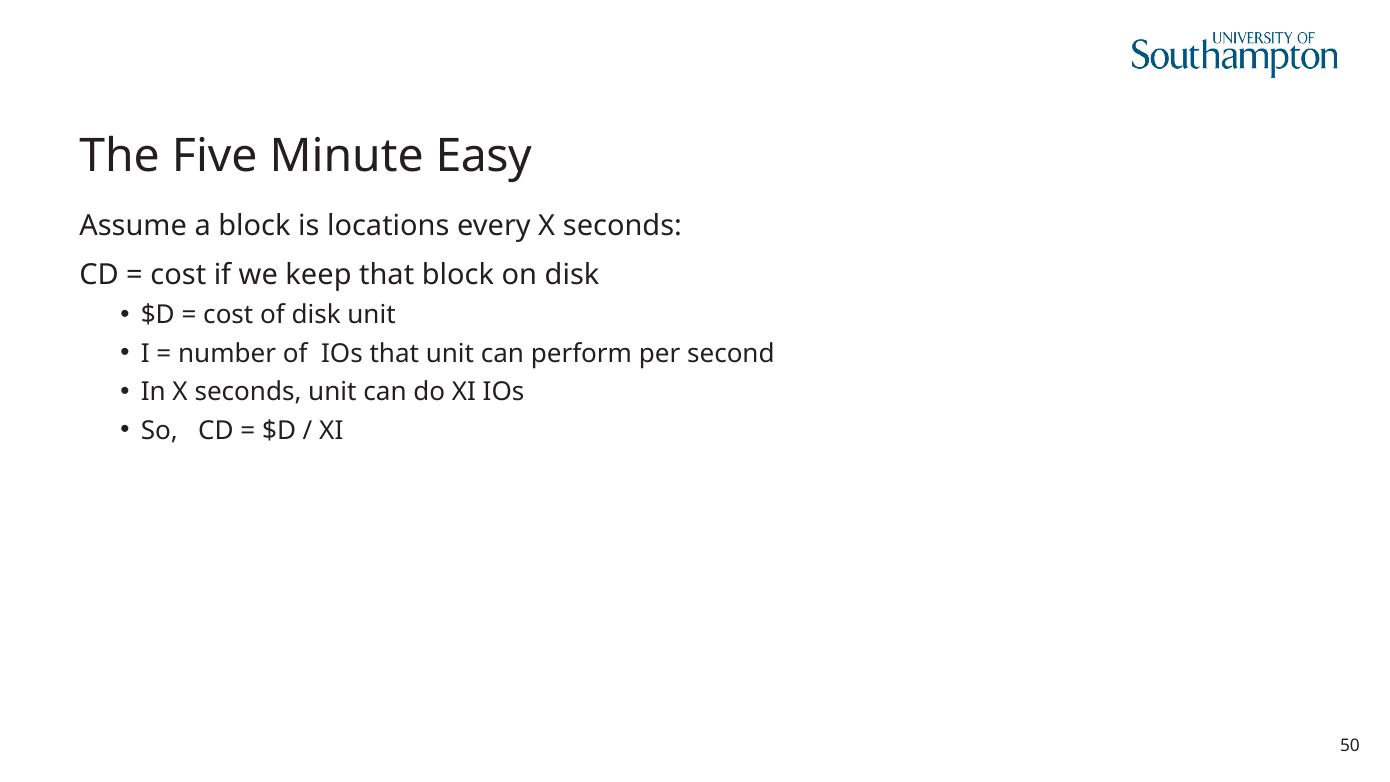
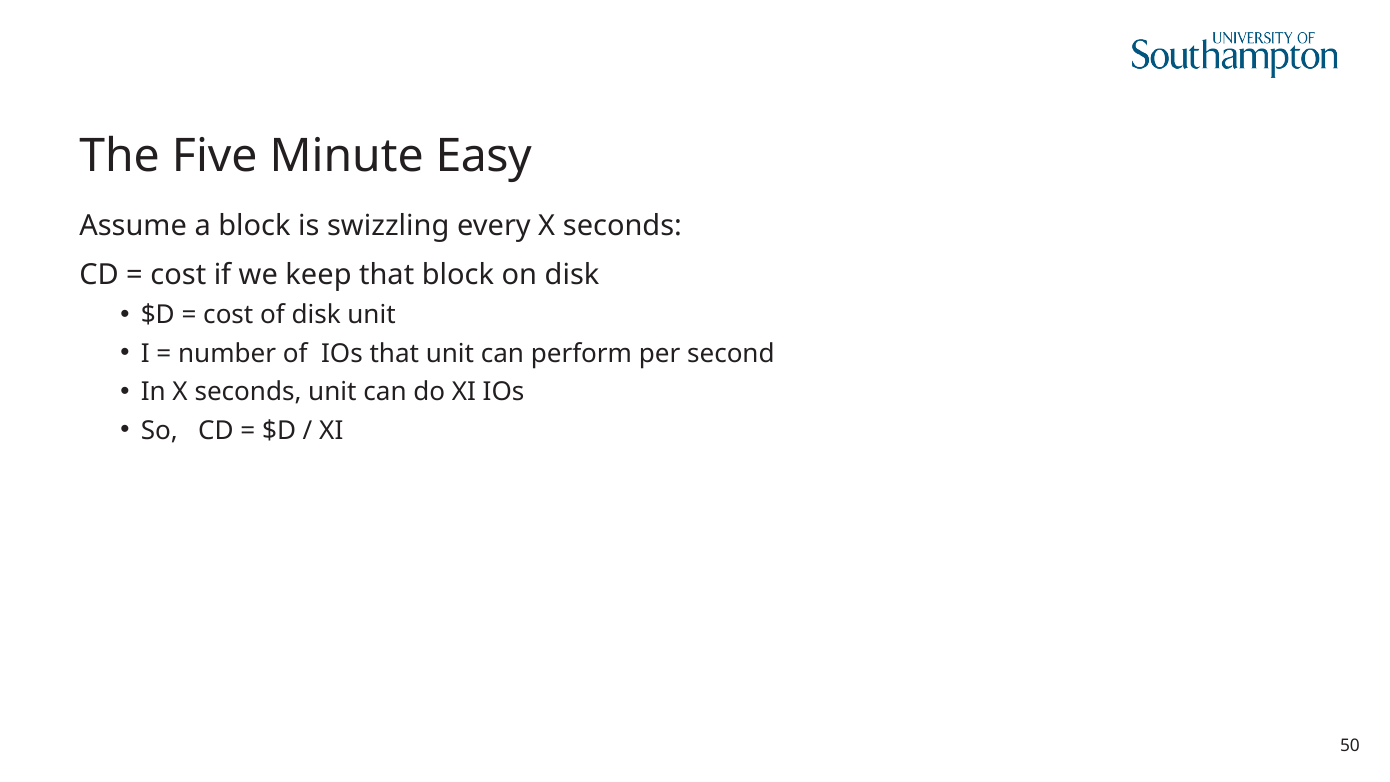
locations: locations -> swizzling
